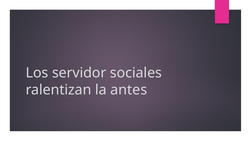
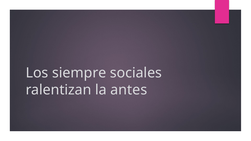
servidor: servidor -> siempre
